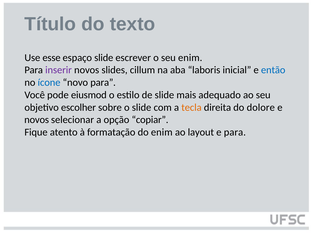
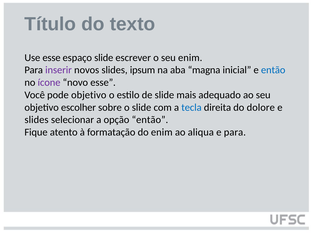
cillum: cillum -> ipsum
laboris: laboris -> magna
ícone colour: blue -> purple
novo para: para -> esse
pode eiusmod: eiusmod -> objetivo
tecla colour: orange -> blue
novos at (37, 120): novos -> slides
opção copiar: copiar -> então
layout: layout -> aliqua
